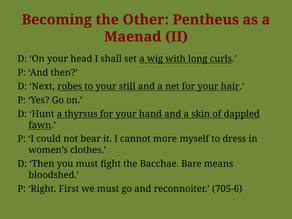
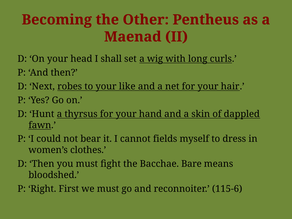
still: still -> like
more: more -> fields
705-6: 705-6 -> 115-6
